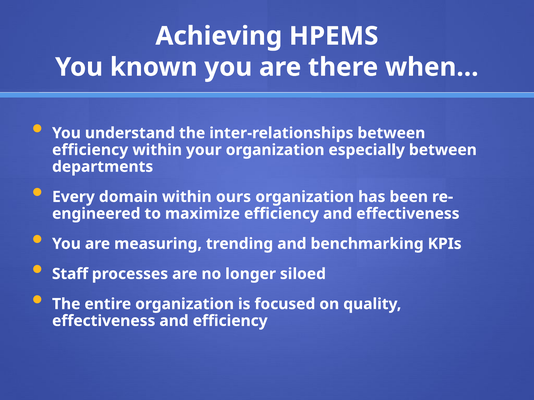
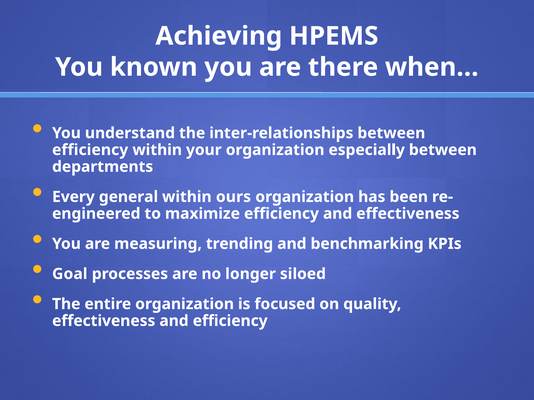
domain: domain -> general
Staff: Staff -> Goal
